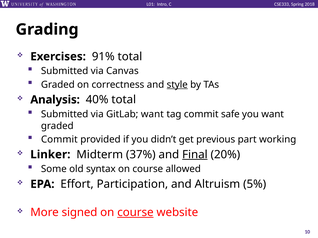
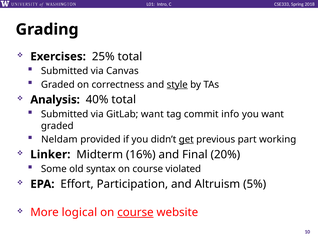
91%: 91% -> 25%
safe: safe -> info
Commit at (59, 140): Commit -> Neldam
get underline: none -> present
37%: 37% -> 16%
Final underline: present -> none
allowed: allowed -> violated
signed: signed -> logical
